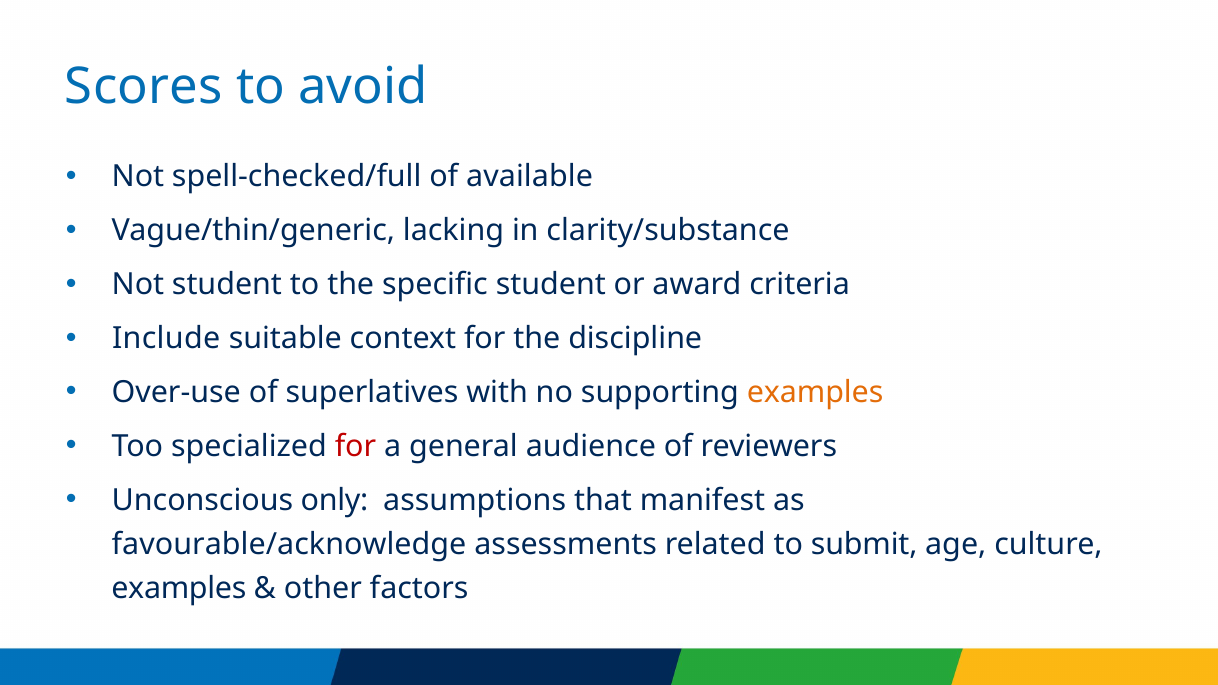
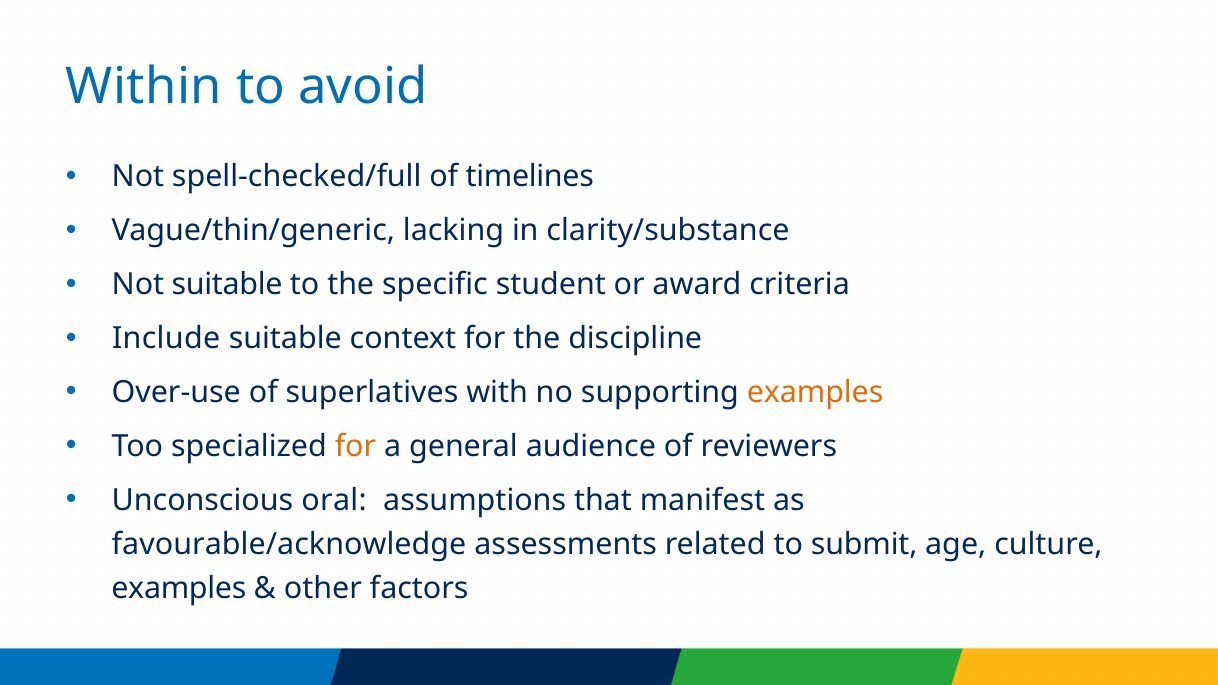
Scores: Scores -> Within
available: available -> timelines
Not student: student -> suitable
for at (356, 447) colour: red -> orange
only: only -> oral
